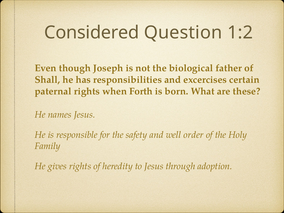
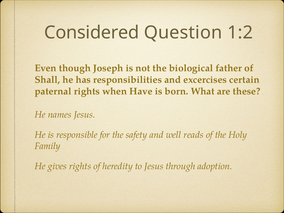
Forth: Forth -> Have
order: order -> reads
